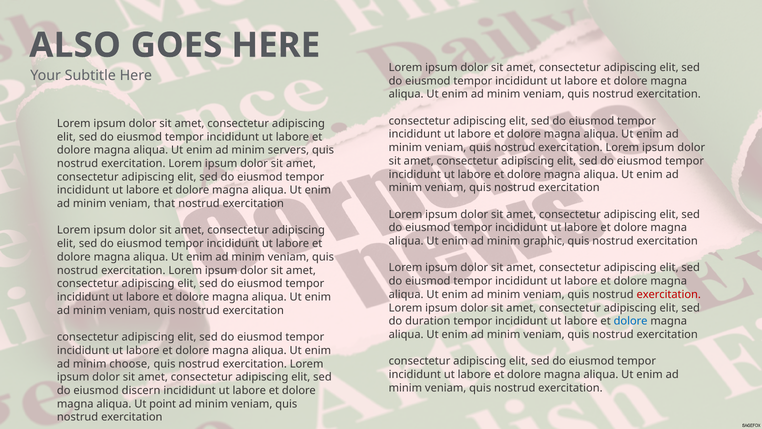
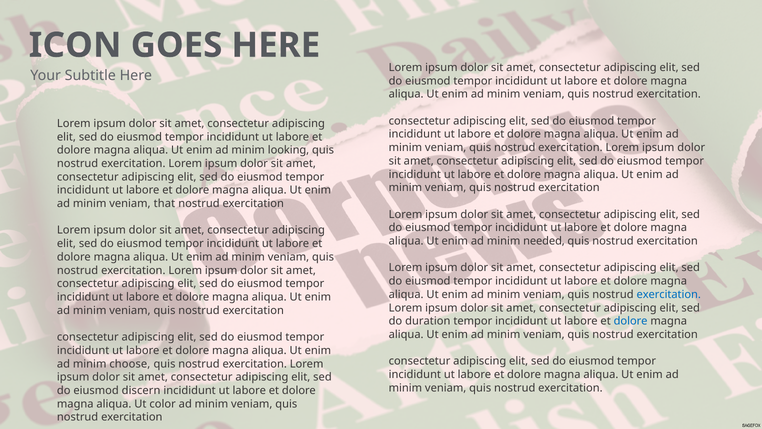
ALSO: ALSO -> ICON
servers: servers -> looking
graphic: graphic -> needed
exercitation at (669, 294) colour: red -> blue
point: point -> color
